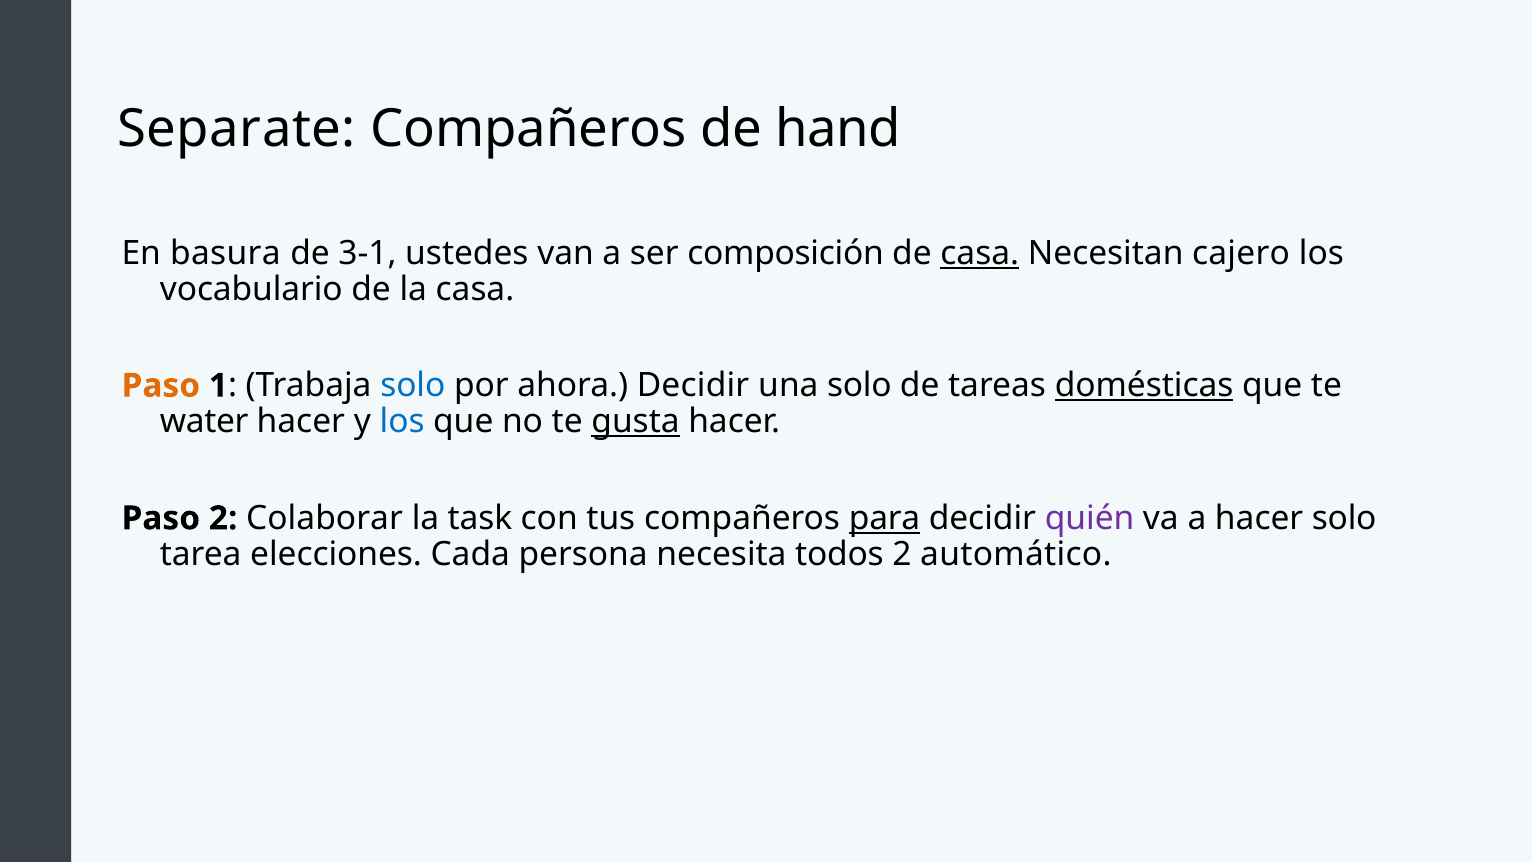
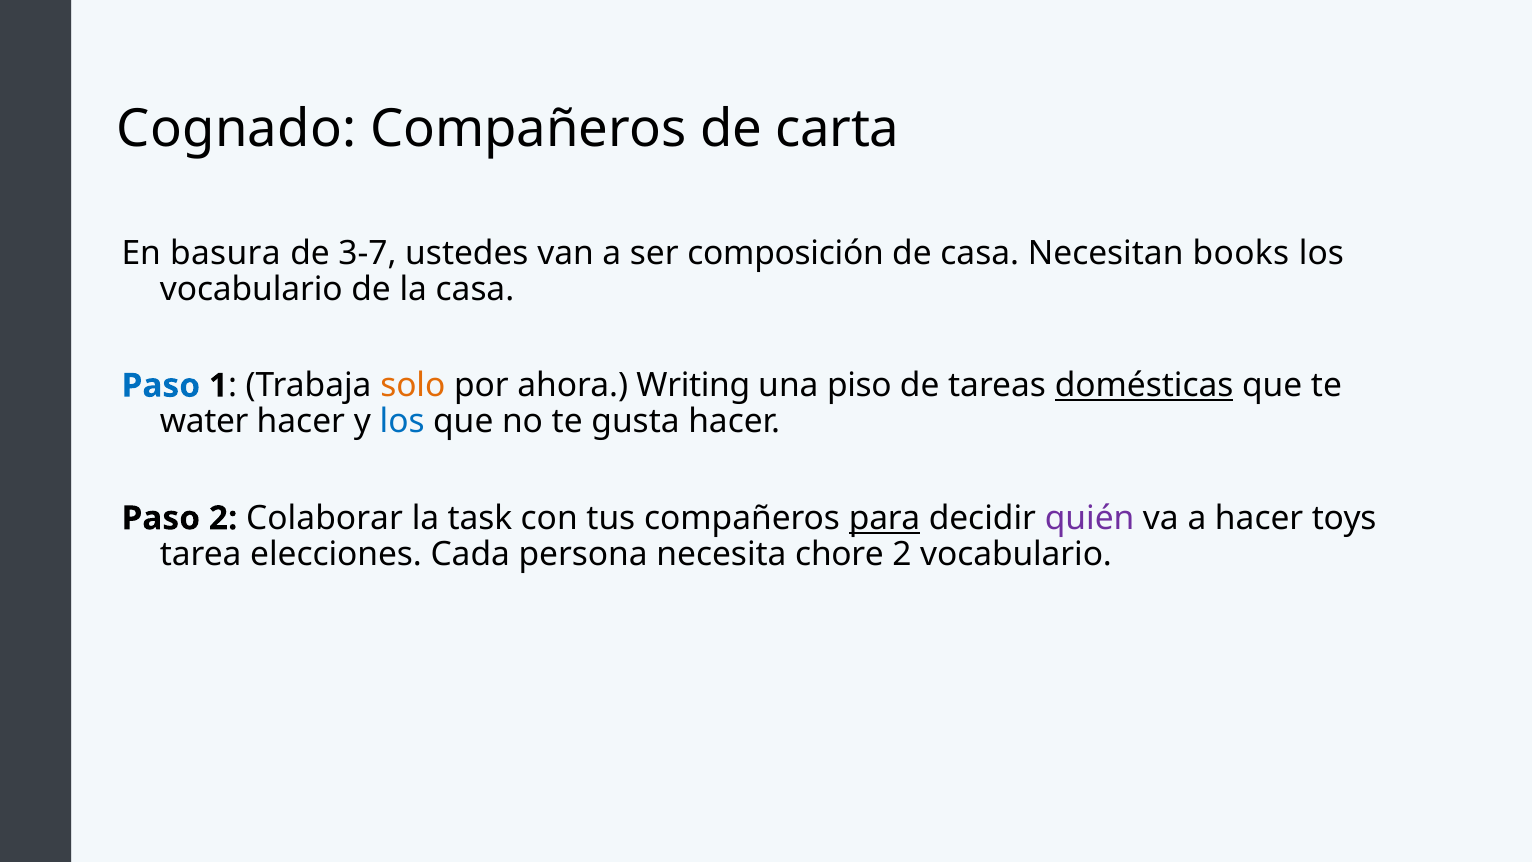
Separate: Separate -> Cognado
hand: hand -> carta
3-1: 3-1 -> 3-7
casa at (980, 253) underline: present -> none
cajero: cajero -> books
Paso at (161, 386) colour: orange -> blue
solo at (413, 386) colour: blue -> orange
ahora Decidir: Decidir -> Writing
una solo: solo -> piso
gusta underline: present -> none
hacer solo: solo -> toys
todos: todos -> chore
2 automático: automático -> vocabulario
